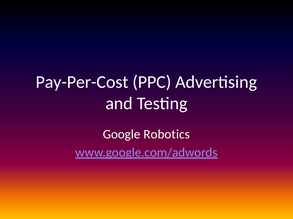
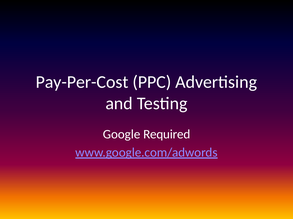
Robotics: Robotics -> Required
